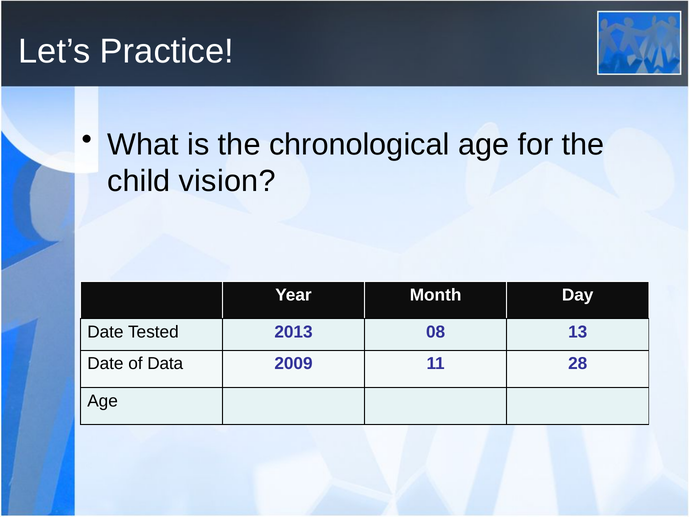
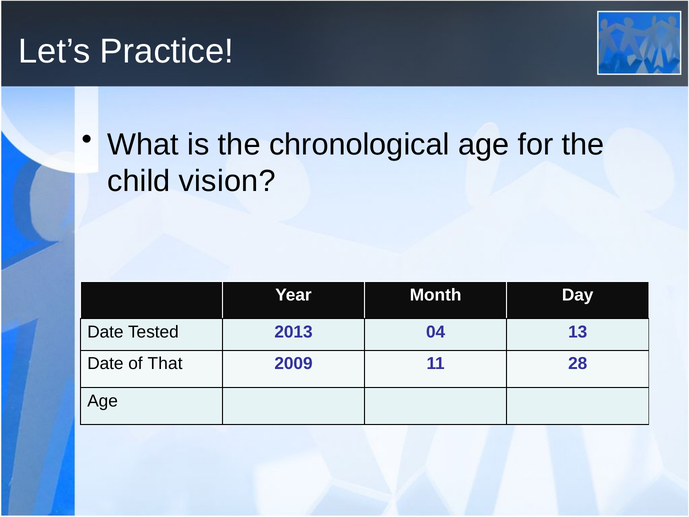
08: 08 -> 04
Data: Data -> That
